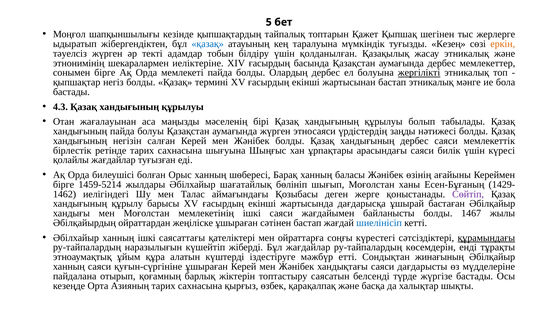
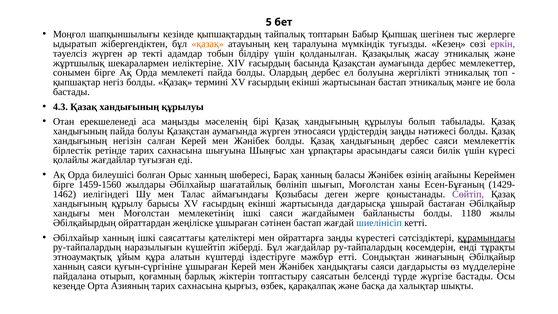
Қажет: Қажет -> Бабыр
қазақ at (208, 44) colour: blue -> orange
еркін colour: orange -> purple
этнонимінің: этнонимінің -> жұртшылық
жергілікті underline: present -> none
жағалауынан: жағалауынан -> ерекшеленеді
1459-5214: 1459-5214 -> 1459-1560
1467: 1467 -> 1180
ойраттарға соңғы: соңғы -> заңды
